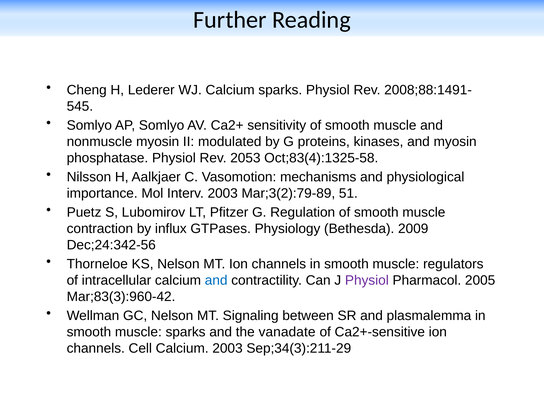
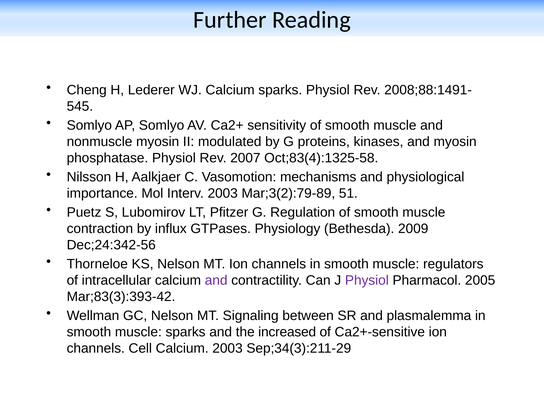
2053: 2053 -> 2007
and at (216, 280) colour: blue -> purple
Mar;83(3):960-42: Mar;83(3):960-42 -> Mar;83(3):393-42
vanadate: vanadate -> increased
